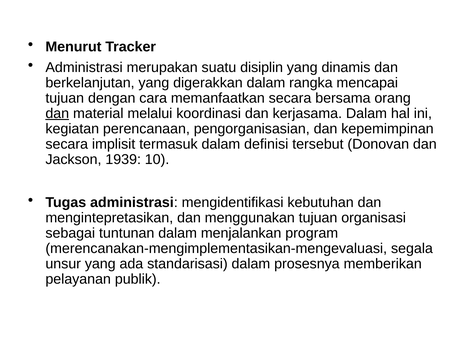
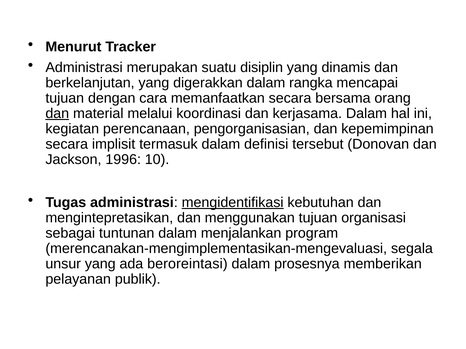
1939: 1939 -> 1996
mengidentifikasi underline: none -> present
standarisasi: standarisasi -> beroreintasi
